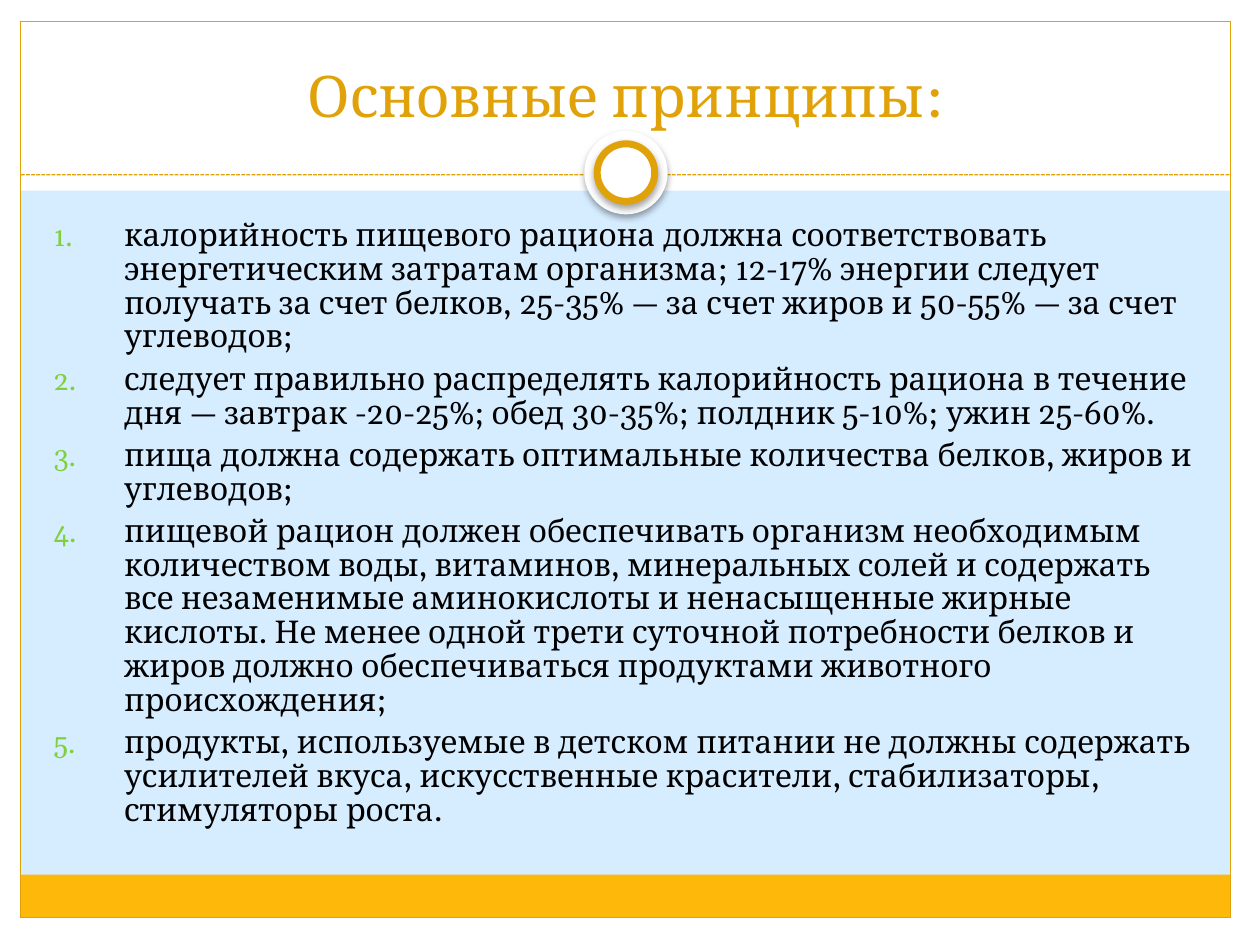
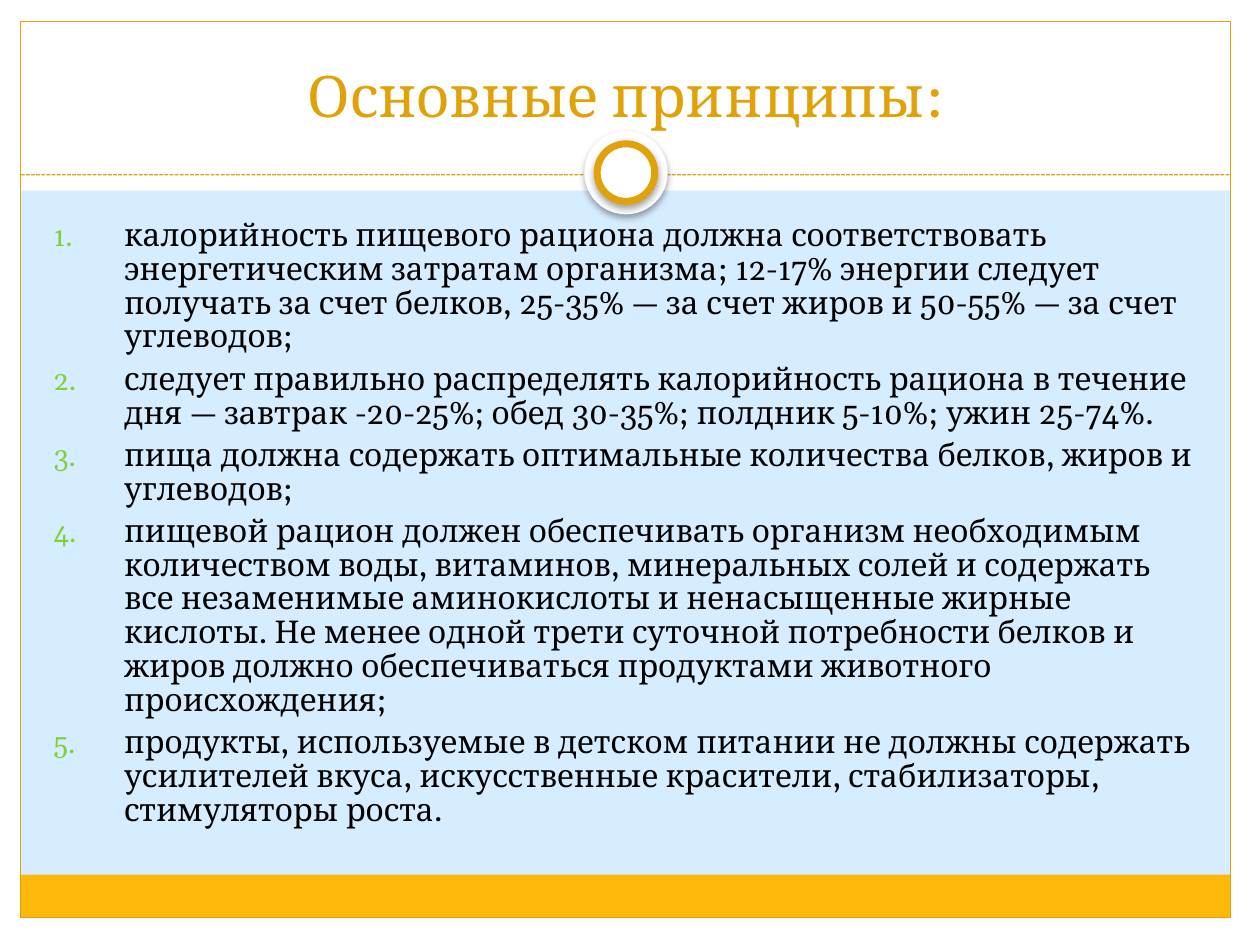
25-60%: 25-60% -> 25-74%
